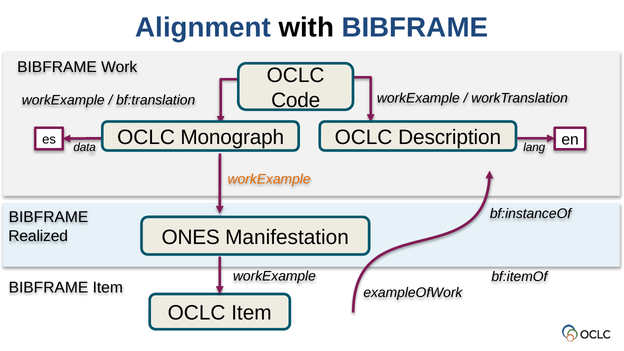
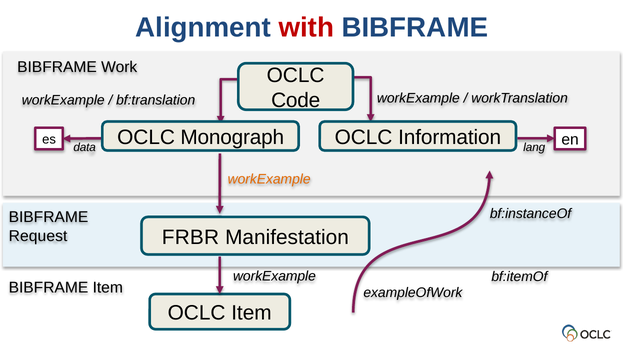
with colour: black -> red
Description: Description -> Information
ONES: ONES -> FRBR
Realized: Realized -> Request
